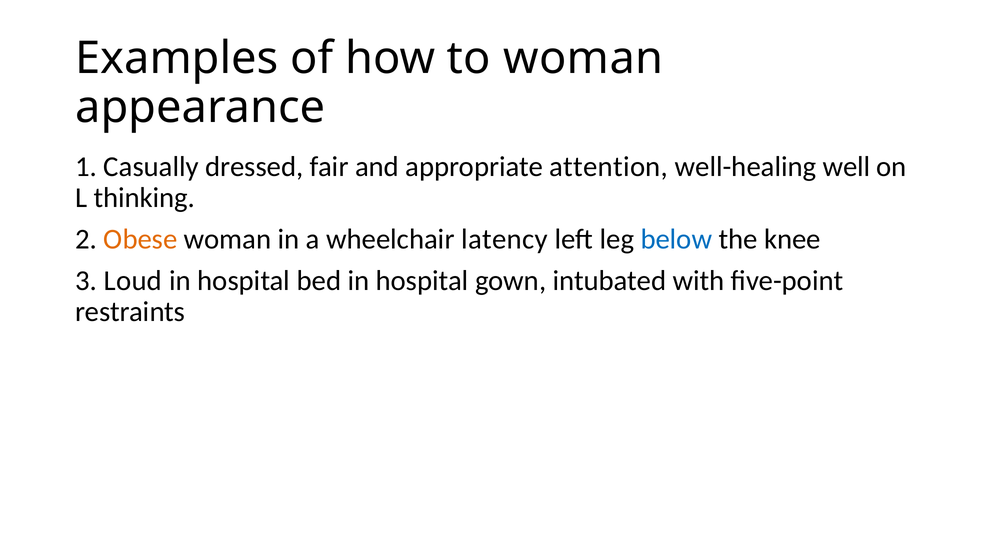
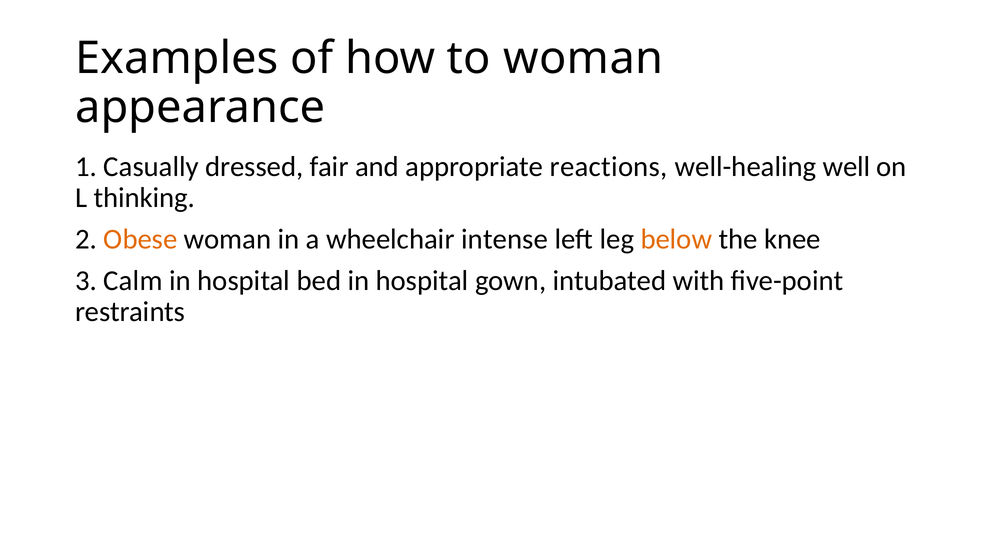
attention: attention -> reactions
latency: latency -> intense
below colour: blue -> orange
Loud: Loud -> Calm
